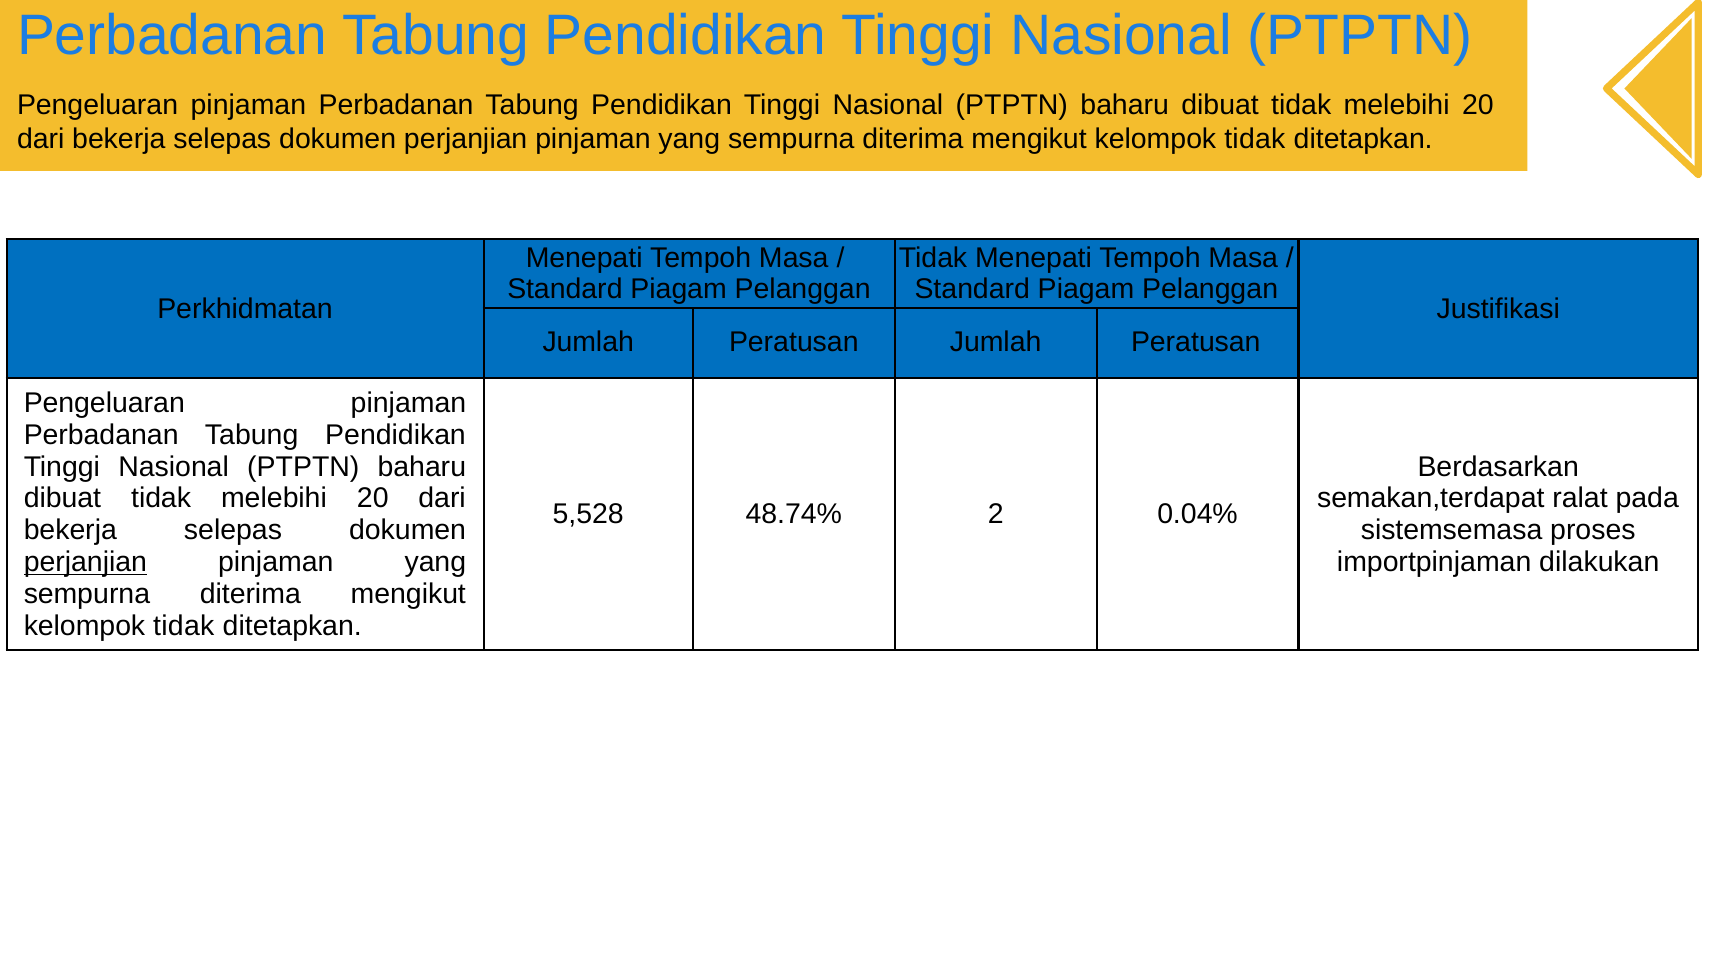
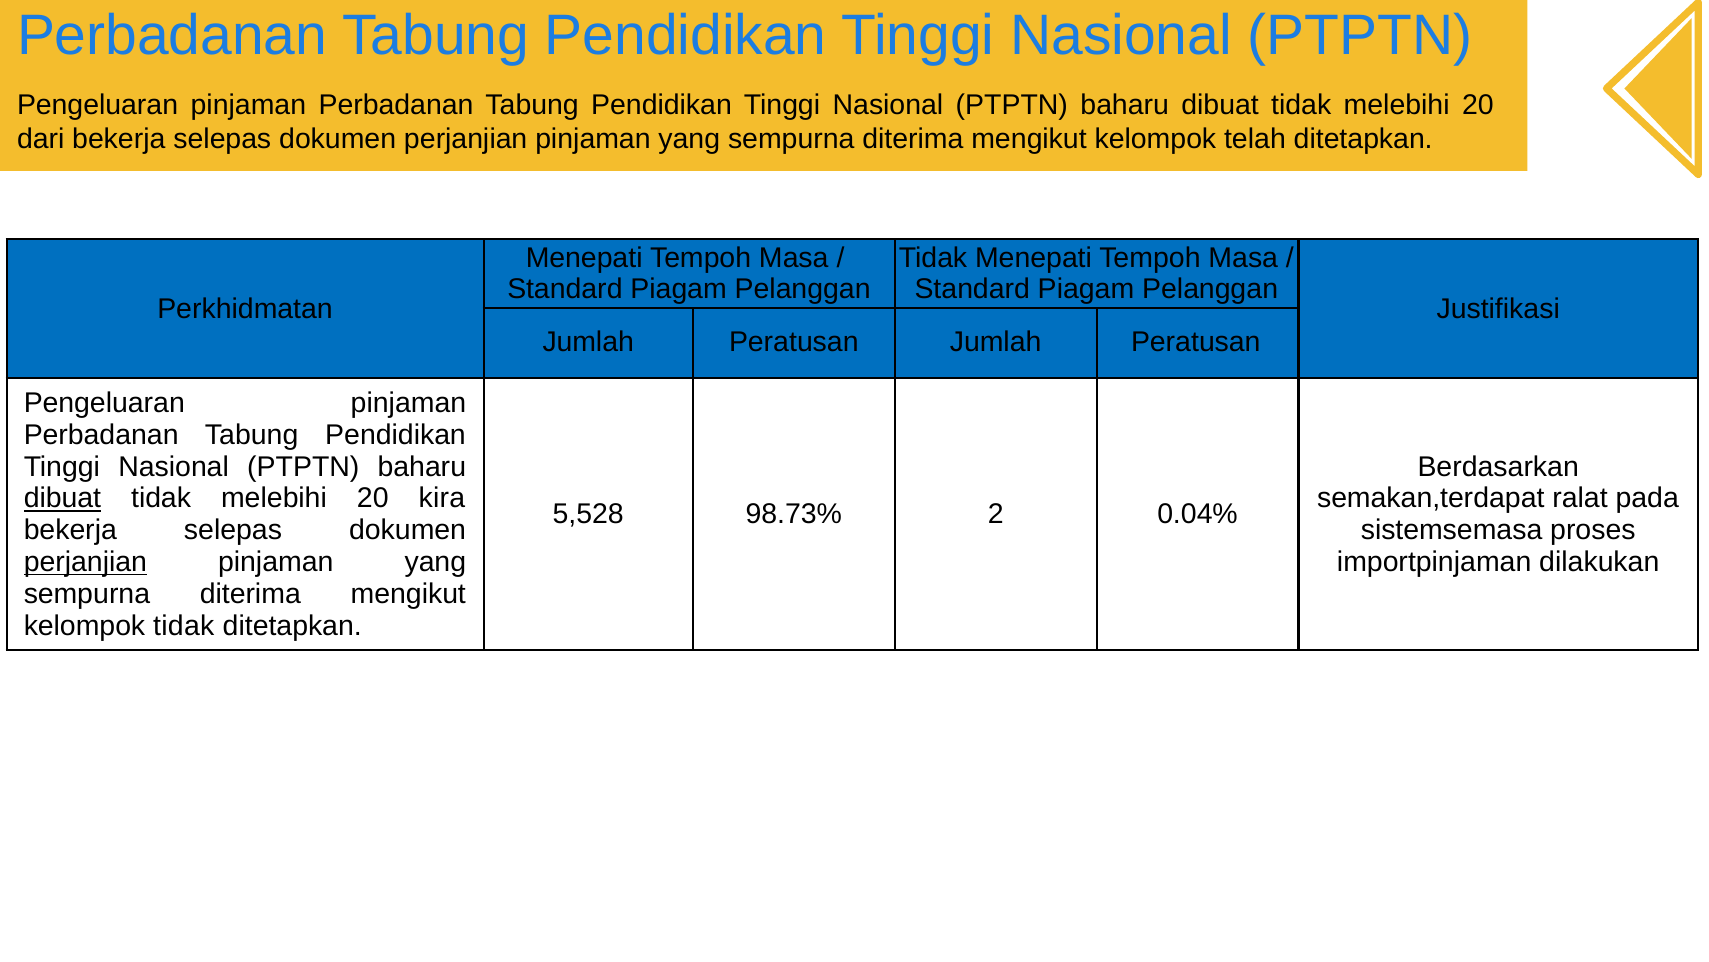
tidak at (1255, 139): tidak -> telah
dibuat at (62, 498) underline: none -> present
dari at (442, 498): dari -> kira
48.74%: 48.74% -> 98.73%
